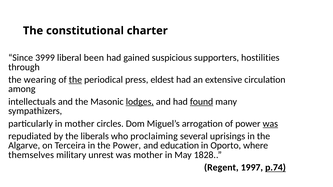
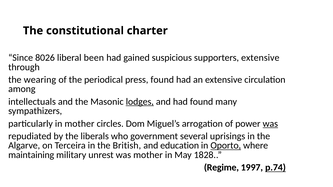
3999: 3999 -> 8026
supporters hostilities: hostilities -> extensive
the at (75, 80) underline: present -> none
press eldest: eldest -> found
found at (202, 102) underline: present -> none
proclaiming: proclaiming -> government
the Power: Power -> British
Oporto underline: none -> present
themselves: themselves -> maintaining
Regent: Regent -> Regime
